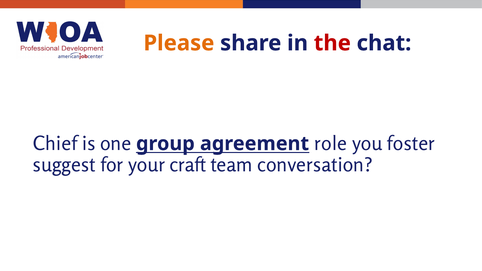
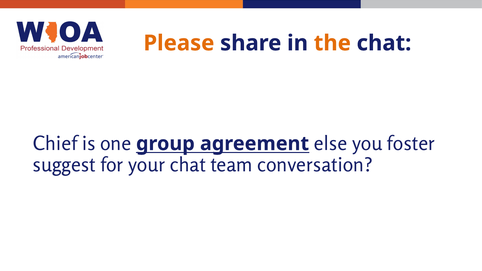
the colour: red -> orange
role: role -> else
your craft: craft -> chat
